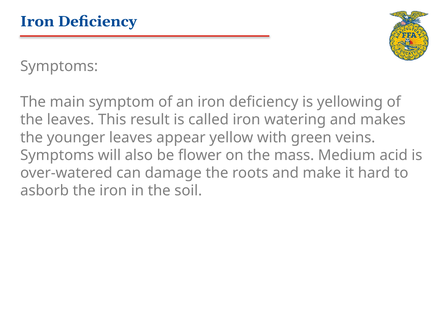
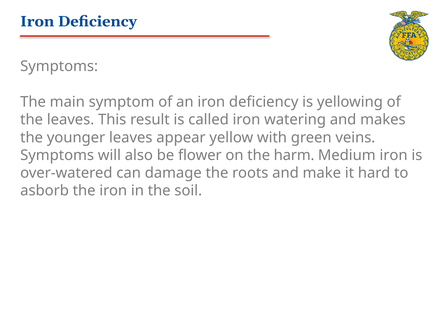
mass: mass -> harm
Medium acid: acid -> iron
